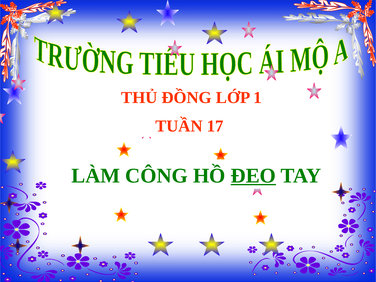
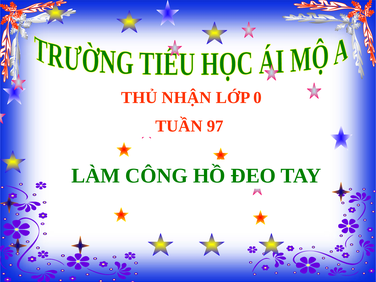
ĐỒNG: ĐỒNG -> NHẬN
1: 1 -> 0
17: 17 -> 97
ĐEO underline: present -> none
